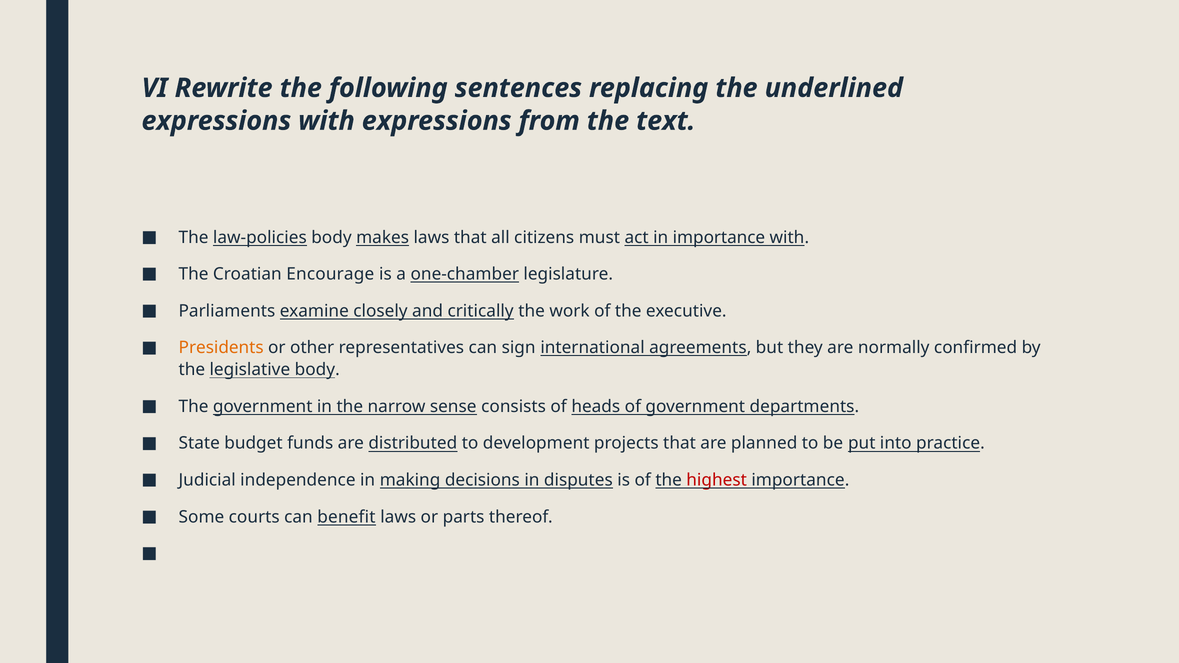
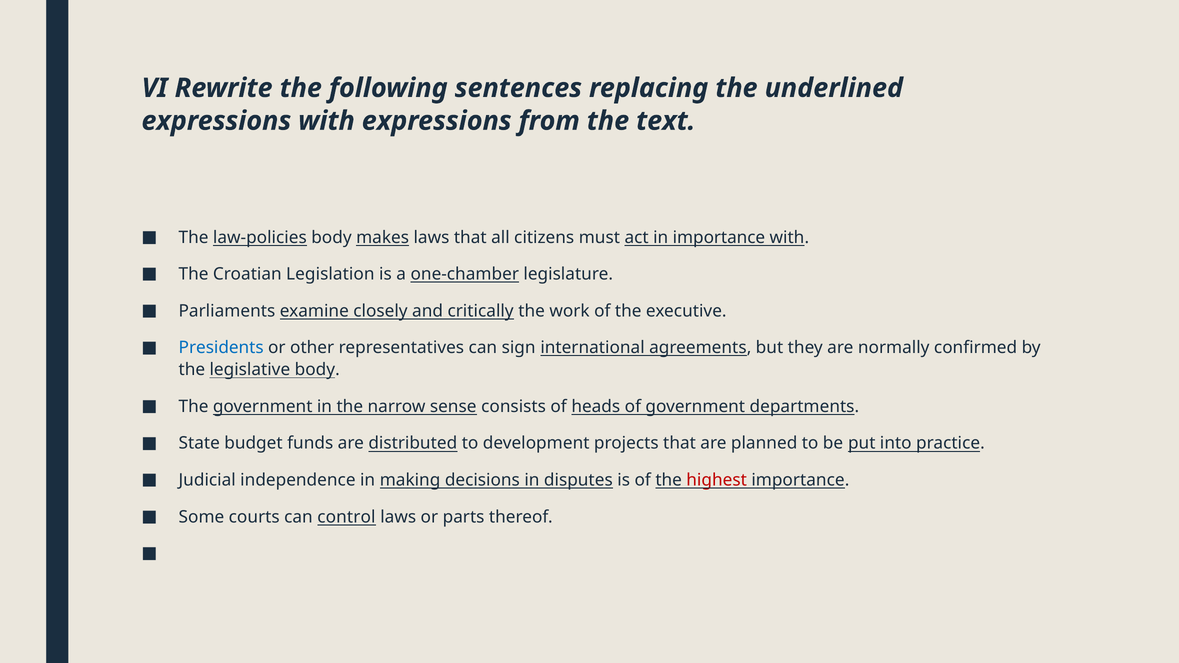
Encourage: Encourage -> Legislation
Presidents colour: orange -> blue
benefit: benefit -> control
